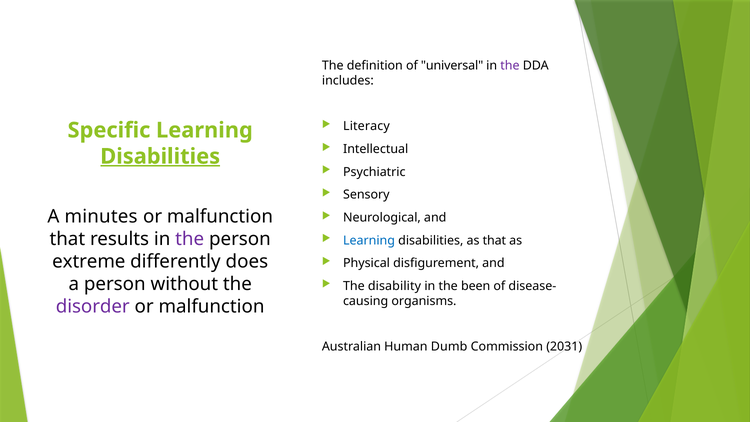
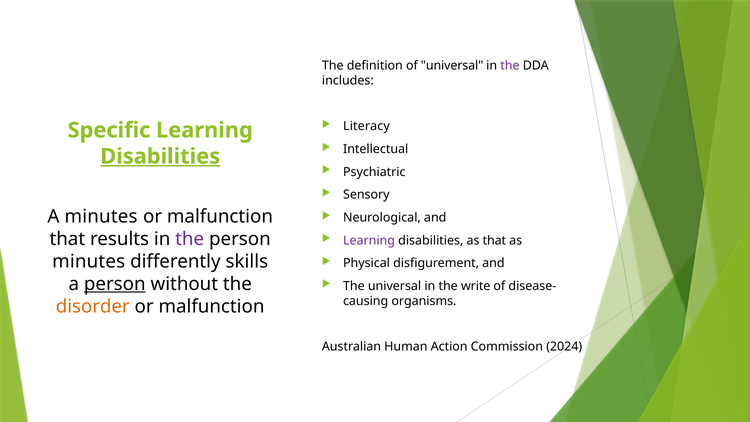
Learning at (369, 240) colour: blue -> purple
extreme at (89, 262): extreme -> minutes
does: does -> skills
person at (115, 284) underline: none -> present
The disability: disability -> universal
been: been -> write
disorder colour: purple -> orange
Dumb: Dumb -> Action
2031: 2031 -> 2024
